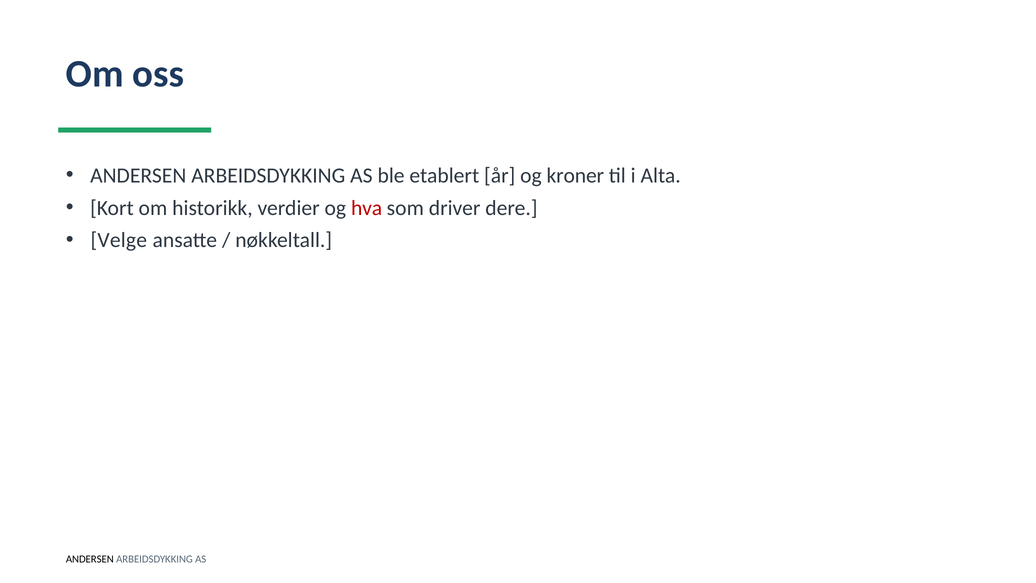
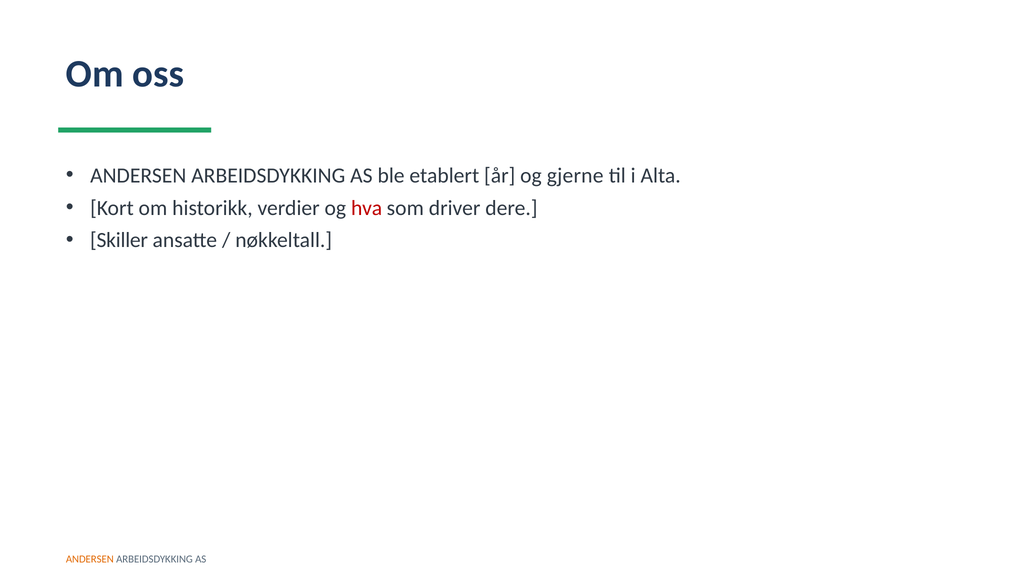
kroner: kroner -> gjerne
Velge: Velge -> Skiller
ANDERSEN at (90, 559) colour: black -> orange
